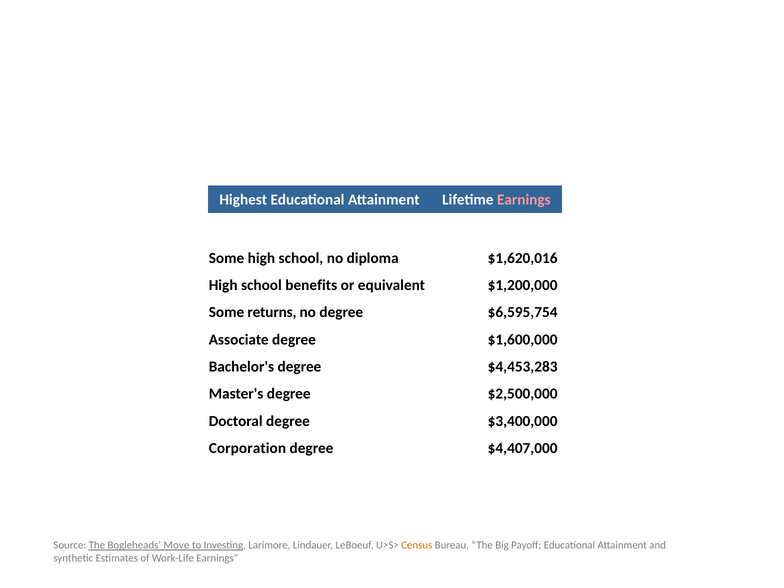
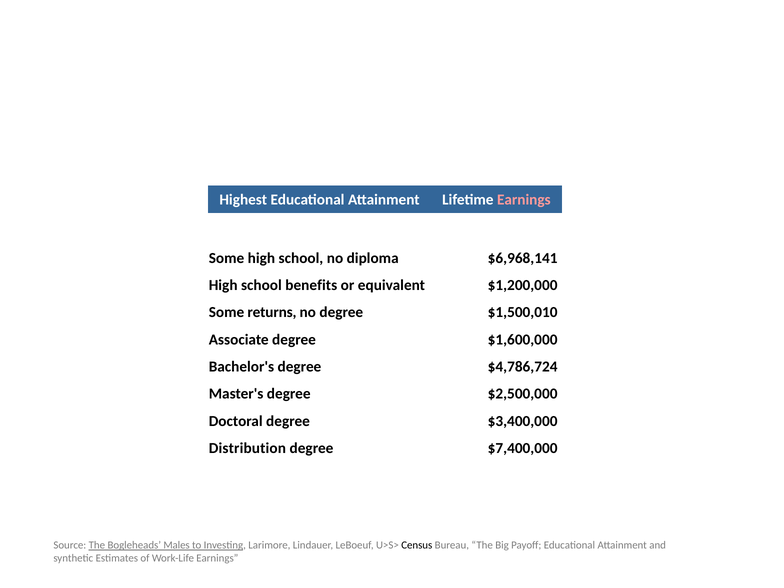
$1,620,016: $1,620,016 -> $6,968,141
$6,595,754: $6,595,754 -> $1,500,010
$4,453,283: $4,453,283 -> $4,786,724
Corporation: Corporation -> Distribution
$4,407,000: $4,407,000 -> $7,400,000
Move: Move -> Males
Census colour: orange -> black
